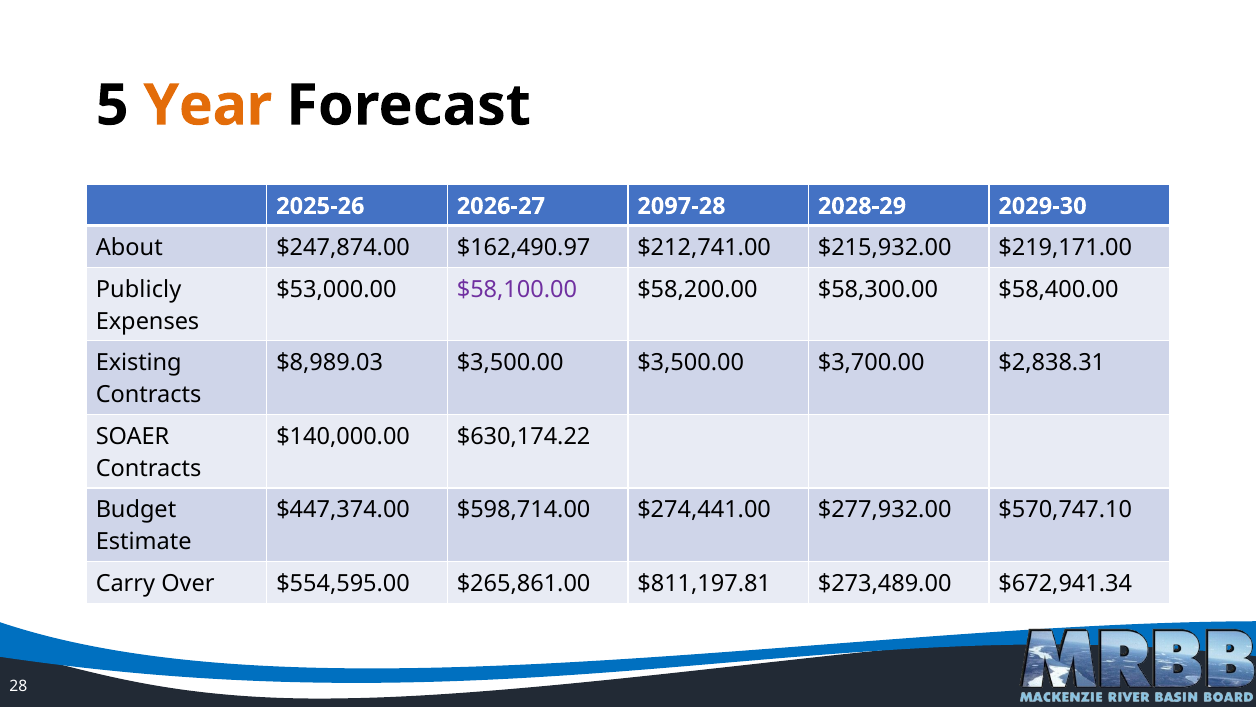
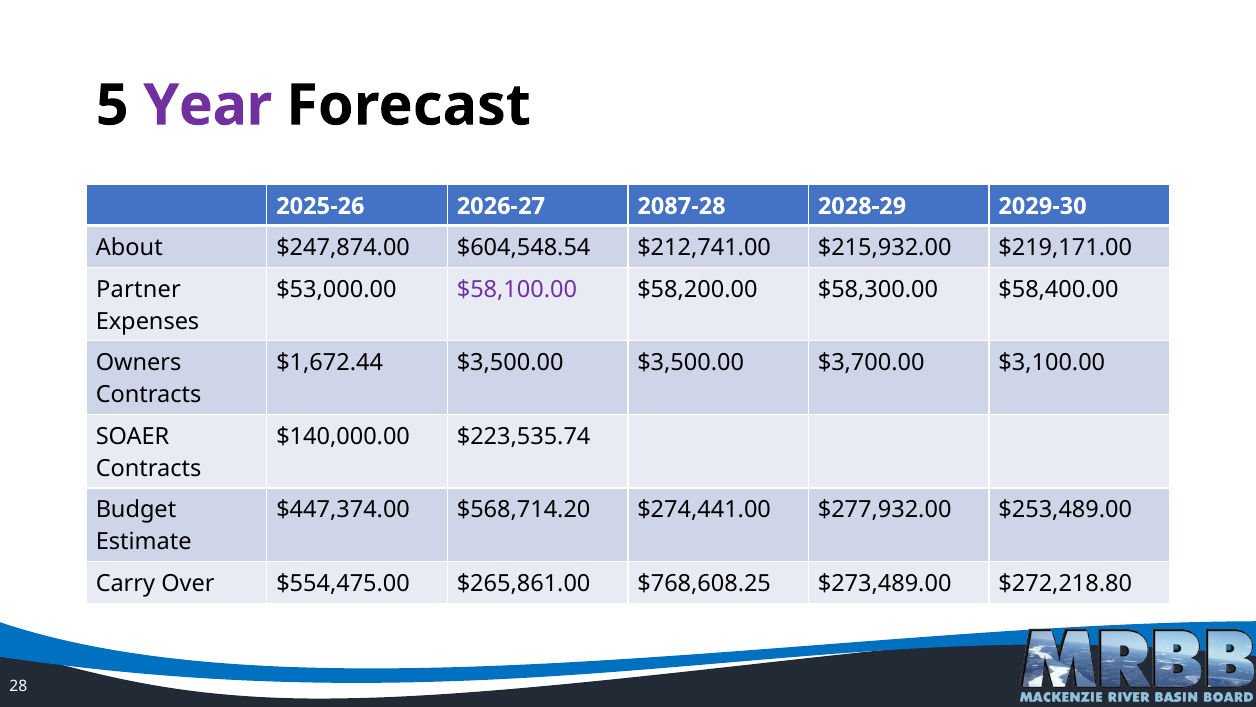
Year colour: orange -> purple
2097-28: 2097-28 -> 2087-28
$162,490.97: $162,490.97 -> $604,548.54
Publicly: Publicly -> Partner
Existing: Existing -> Owners
$8,989.03: $8,989.03 -> $1,672.44
$2,838.31: $2,838.31 -> $3,100.00
$630,174.22: $630,174.22 -> $223,535.74
$598,714.00: $598,714.00 -> $568,714.20
$570,747.10: $570,747.10 -> $253,489.00
$554,595.00: $554,595.00 -> $554,475.00
$811,197.81: $811,197.81 -> $768,608.25
$672,941.34: $672,941.34 -> $272,218.80
